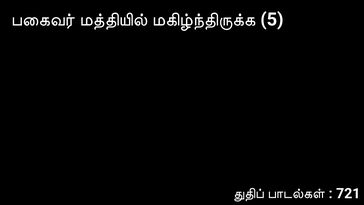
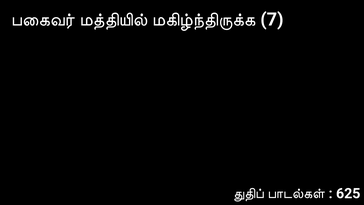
5: 5 -> 7
721: 721 -> 625
